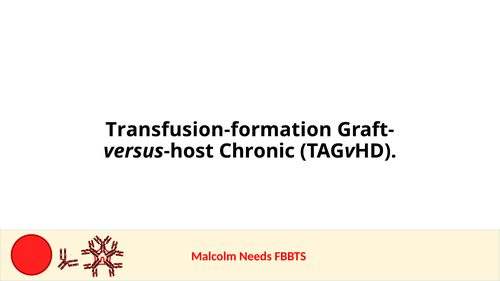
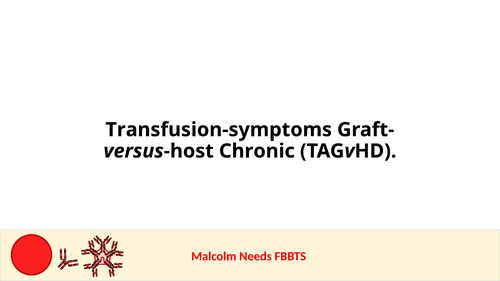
Transfusion-formation: Transfusion-formation -> Transfusion-symptoms
